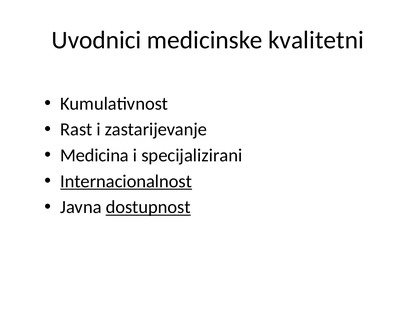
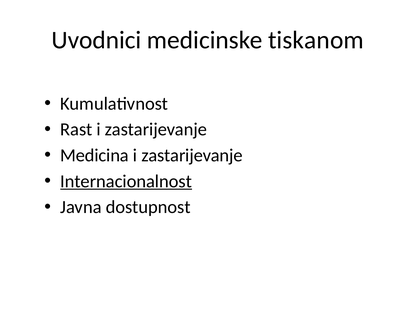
kvalitetni: kvalitetni -> tiskanom
specijalizirani at (192, 155): specijalizirani -> zastarijevanje
dostupnost underline: present -> none
